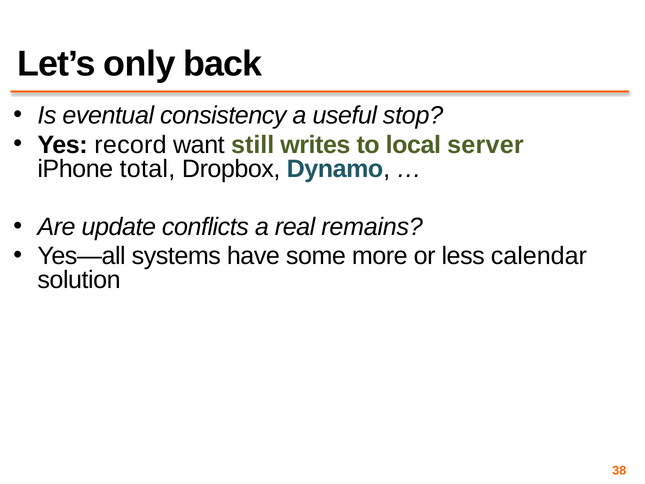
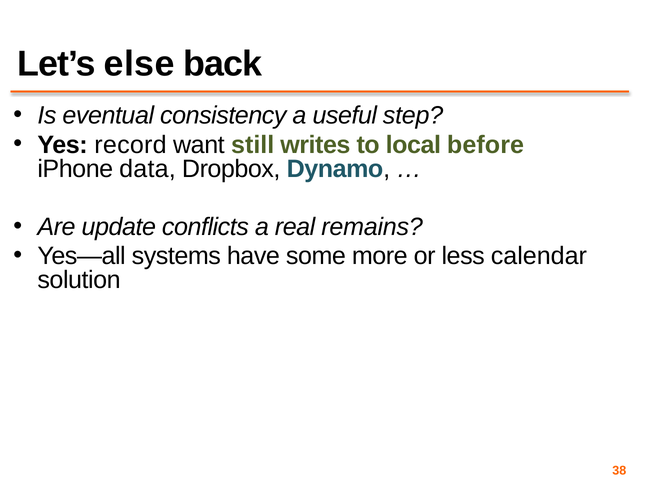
only: only -> else
stop: stop -> step
server: server -> before
total: total -> data
